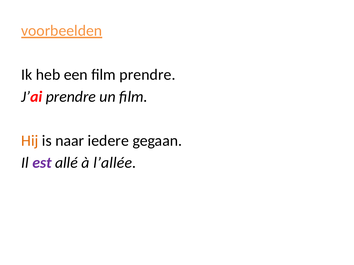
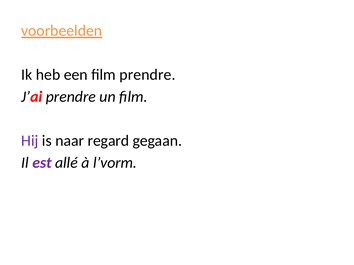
Hij colour: orange -> purple
iedere: iedere -> regard
l’allée: l’allée -> l’vorm
